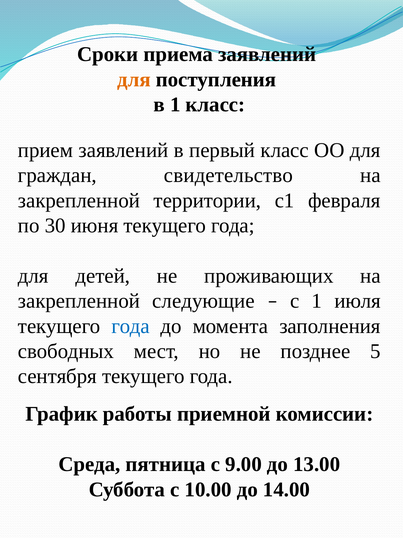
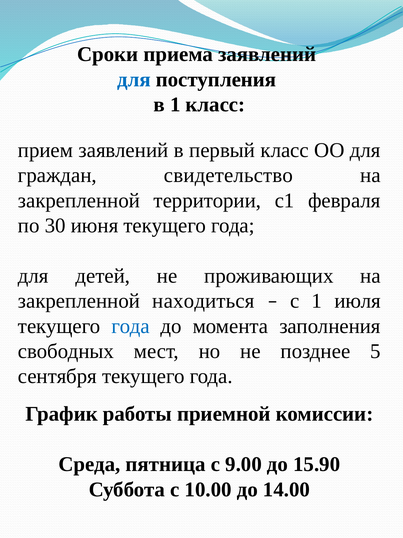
для at (134, 79) colour: orange -> blue
следующие: следующие -> находиться
13.00: 13.00 -> 15.90
